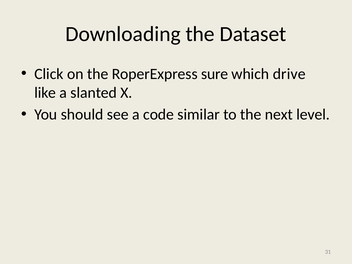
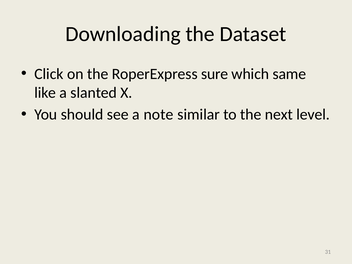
drive: drive -> same
code: code -> note
